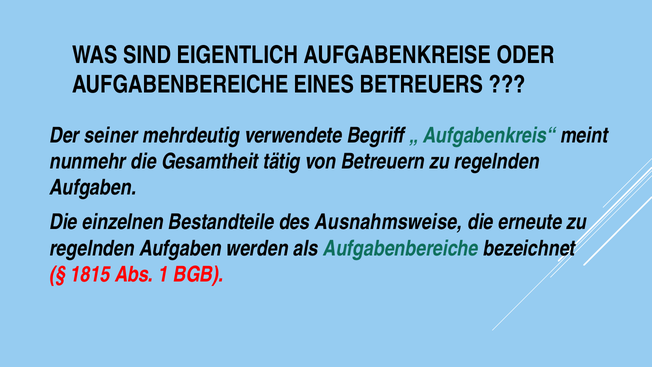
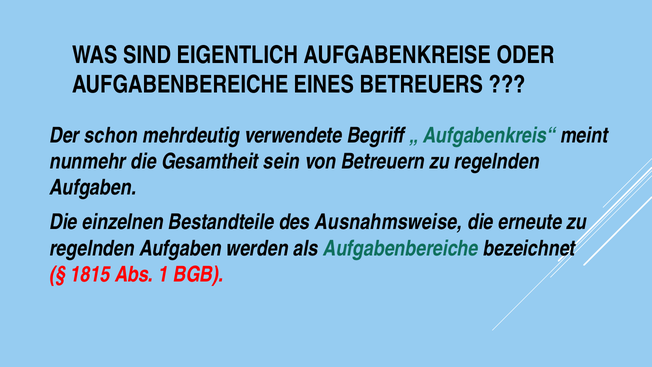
seiner: seiner -> schon
tätig: tätig -> sein
